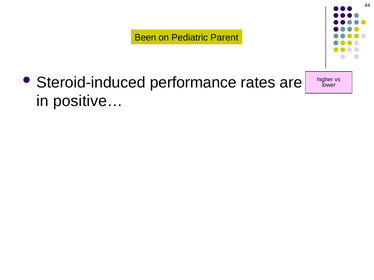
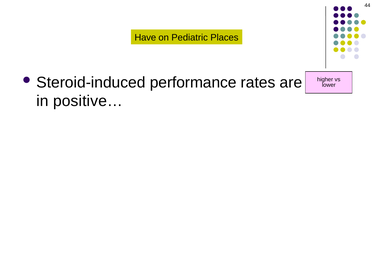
Been: Been -> Have
Parent: Parent -> Places
